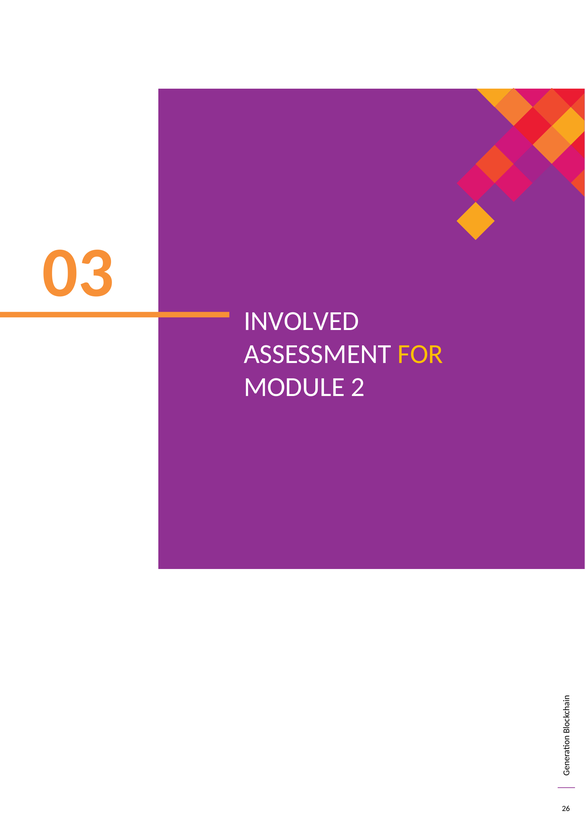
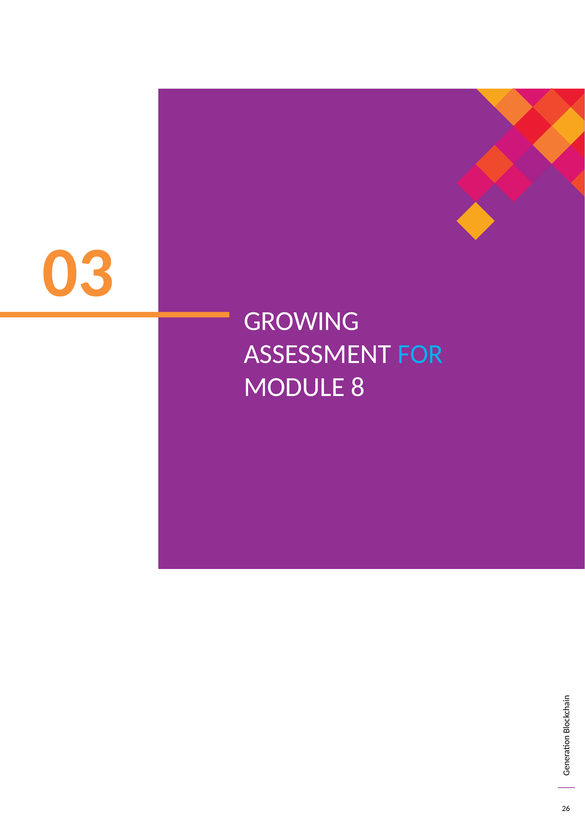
INVOLVED: INVOLVED -> GROWING
FOR colour: yellow -> light blue
2: 2 -> 8
